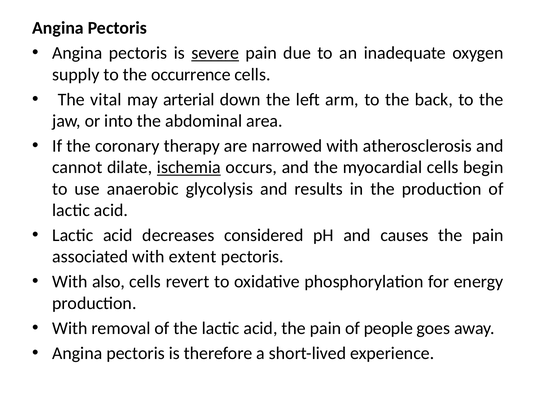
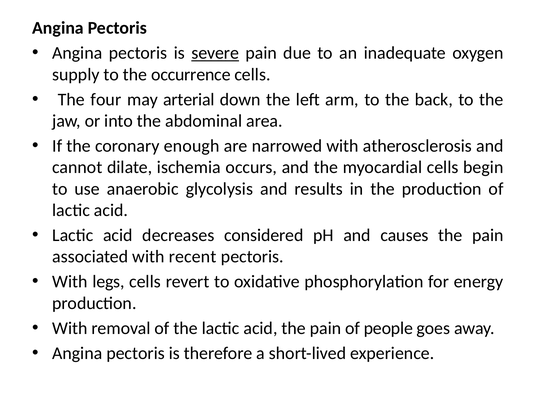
vital: vital -> four
therapy: therapy -> enough
ischemia underline: present -> none
extent: extent -> recent
also: also -> legs
